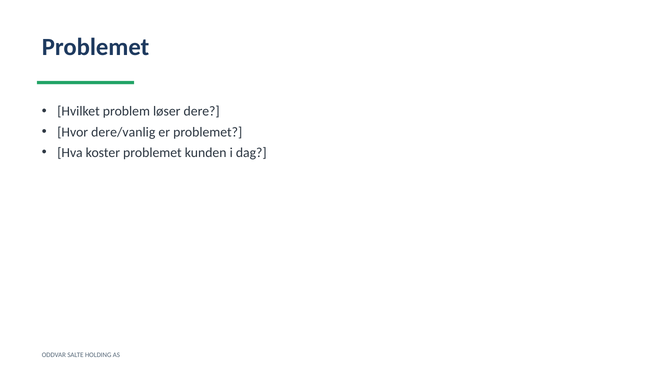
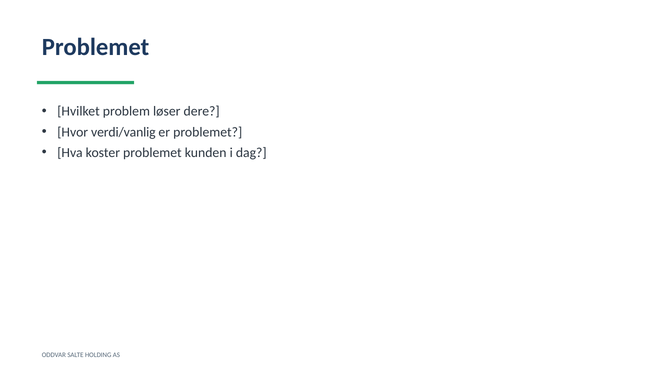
dere/vanlig: dere/vanlig -> verdi/vanlig
